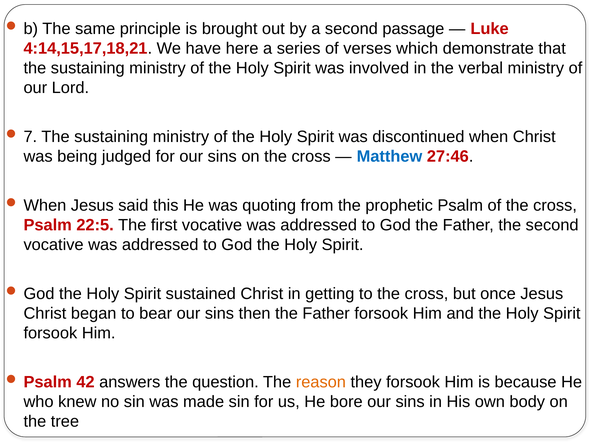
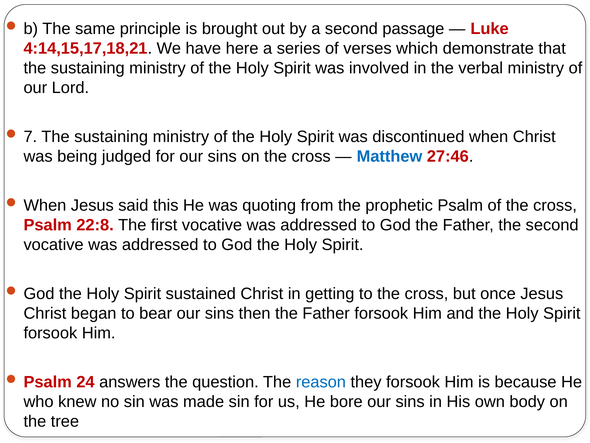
22:5: 22:5 -> 22:8
42: 42 -> 24
reason colour: orange -> blue
